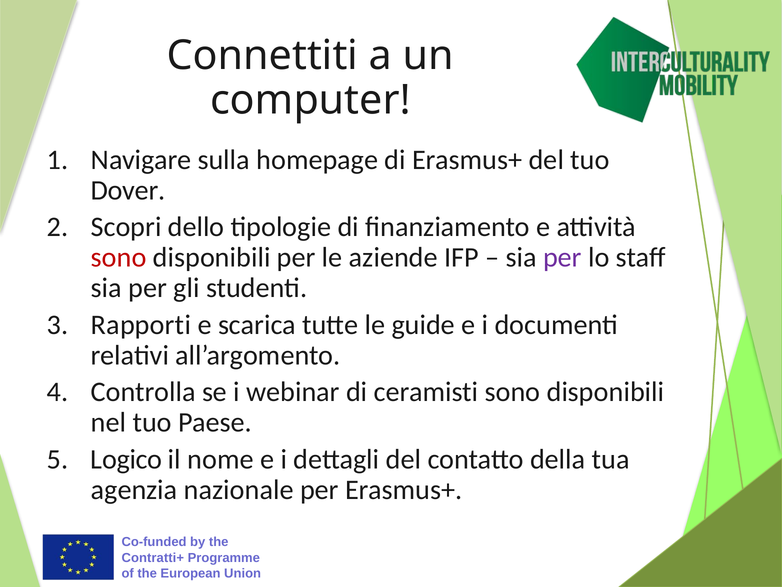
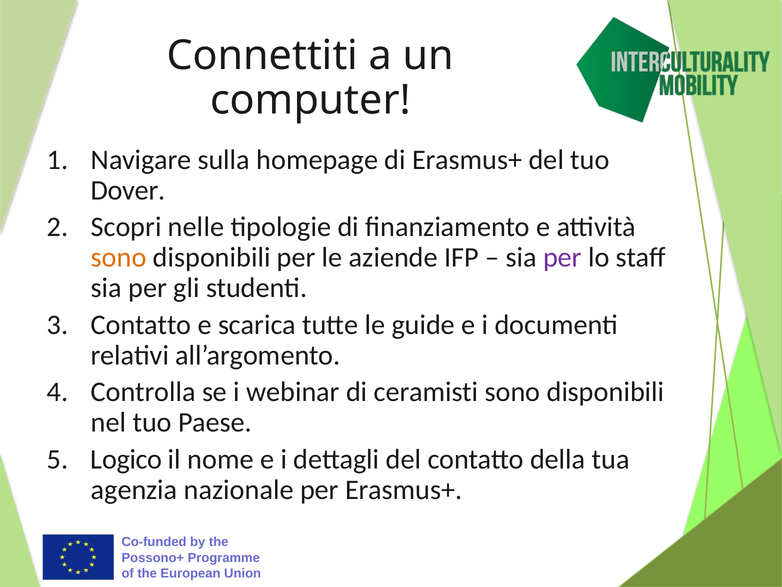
dello: dello -> nelle
sono at (119, 257) colour: red -> orange
Rapporti at (141, 325): Rapporti -> Contatto
Contratti+: Contratti+ -> Possono+
